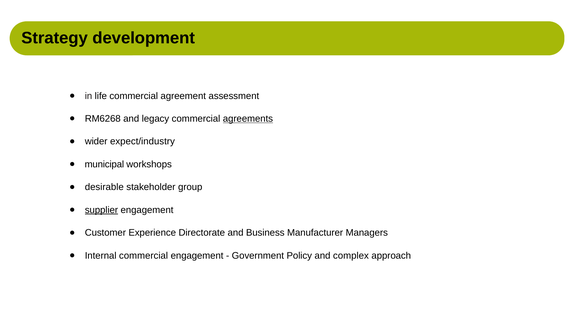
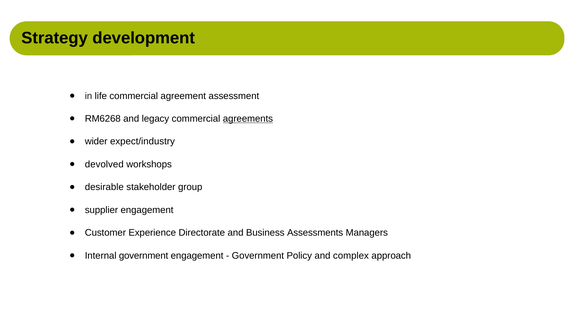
municipal: municipal -> devolved
supplier underline: present -> none
Manufacturer: Manufacturer -> Assessments
Internal commercial: commercial -> government
